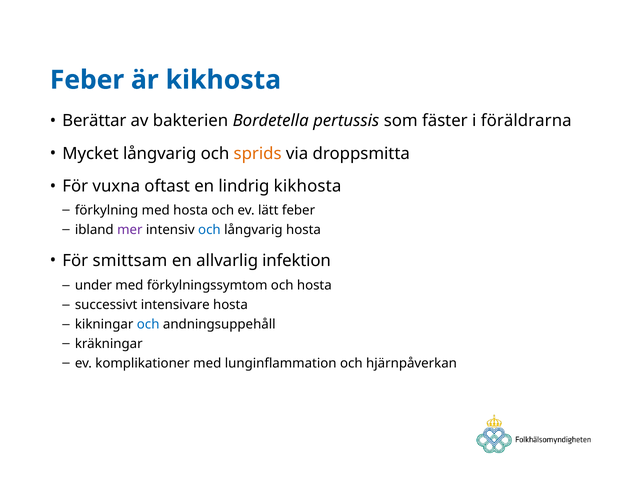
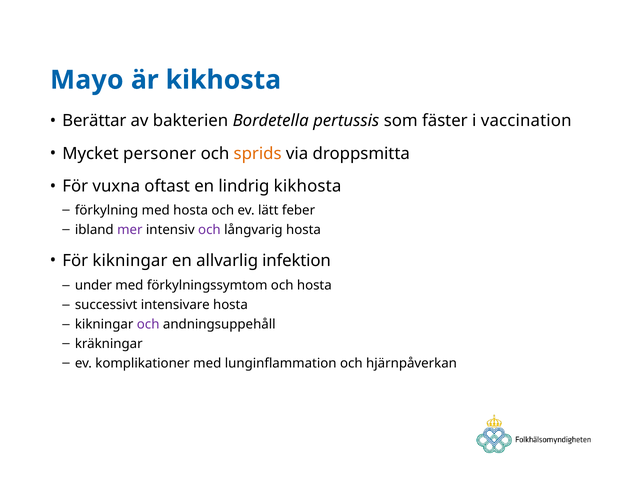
Feber at (87, 80): Feber -> Mayo
föräldrarna: föräldrarna -> vaccination
Mycket långvarig: långvarig -> personer
och at (209, 230) colour: blue -> purple
För smittsam: smittsam -> kikningar
och at (148, 325) colour: blue -> purple
